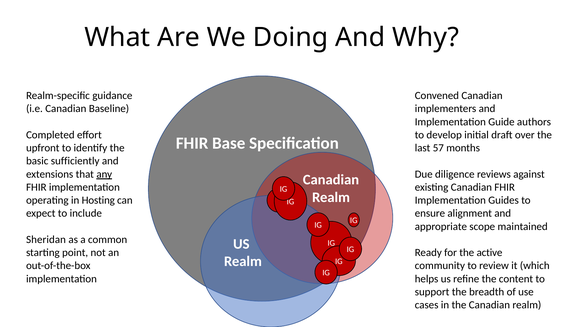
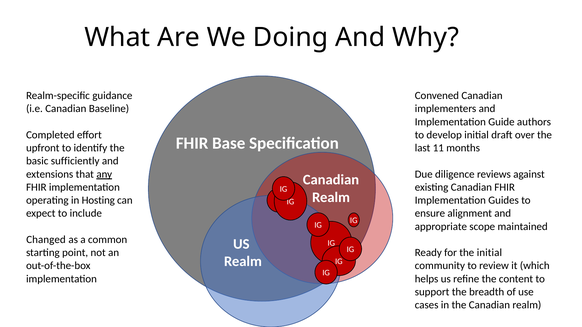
57: 57 -> 11
Sheridan: Sheridan -> Changed
the active: active -> initial
